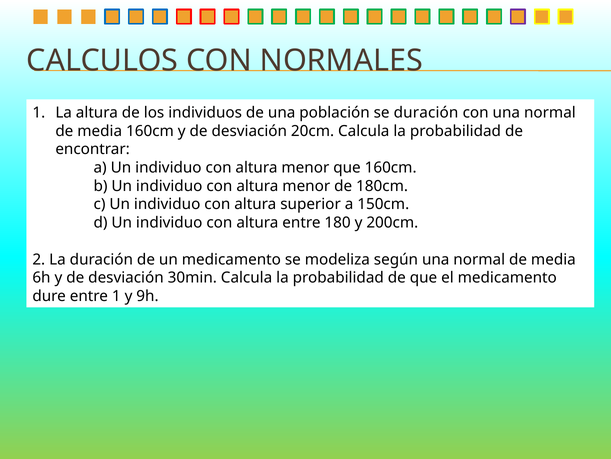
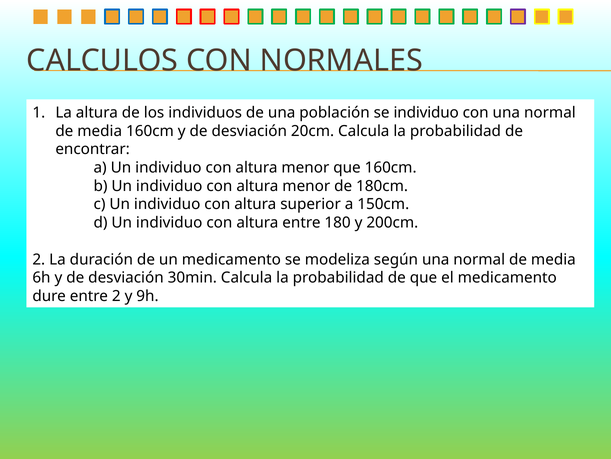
se duración: duración -> individuo
entre 1: 1 -> 2
